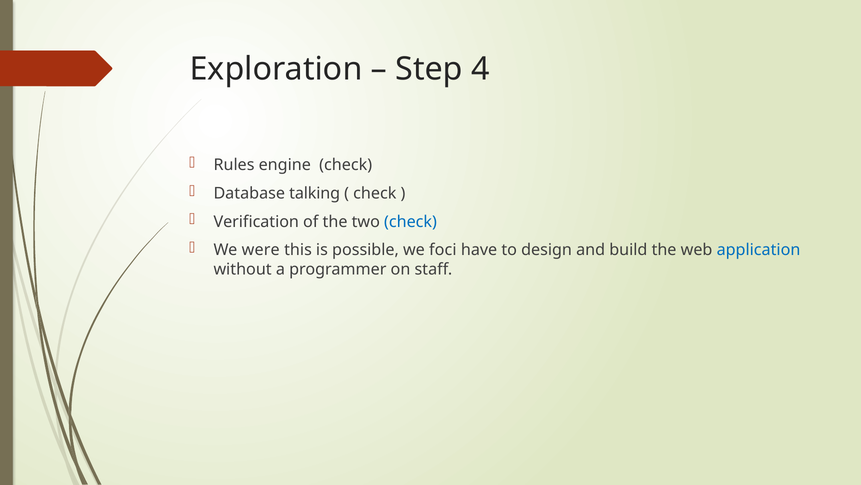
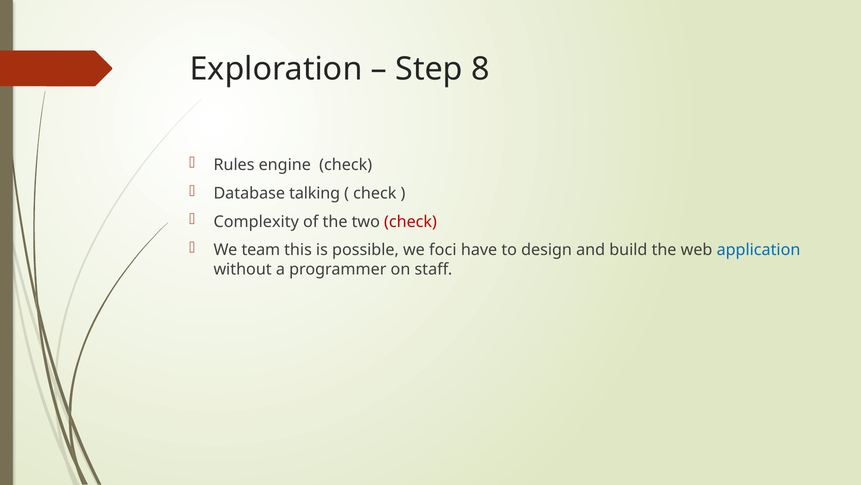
4: 4 -> 8
Verification: Verification -> Complexity
check at (411, 221) colour: blue -> red
were: were -> team
